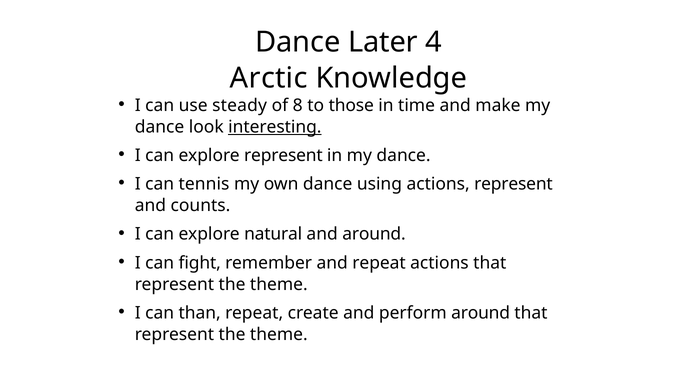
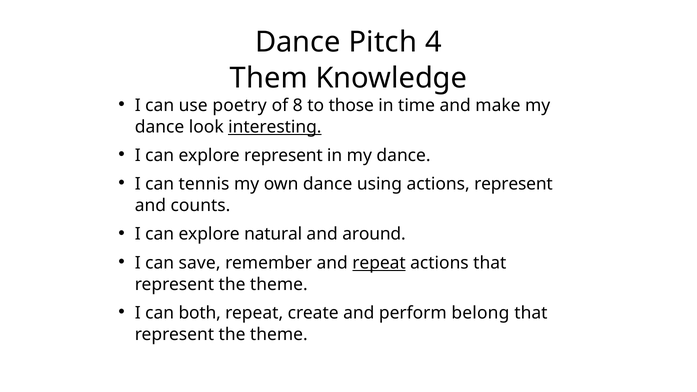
Later: Later -> Pitch
Arctic: Arctic -> Them
steady: steady -> poetry
fight: fight -> save
repeat at (379, 263) underline: none -> present
than: than -> both
perform around: around -> belong
